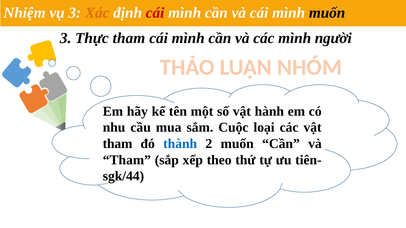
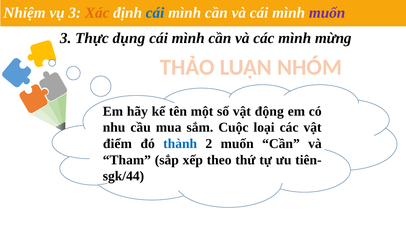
cái at (155, 13) colour: red -> blue
muốn at (327, 13) colour: black -> purple
Thực tham: tham -> dụng
người: người -> mừng
hành: hành -> động
tham at (118, 144): tham -> điểm
